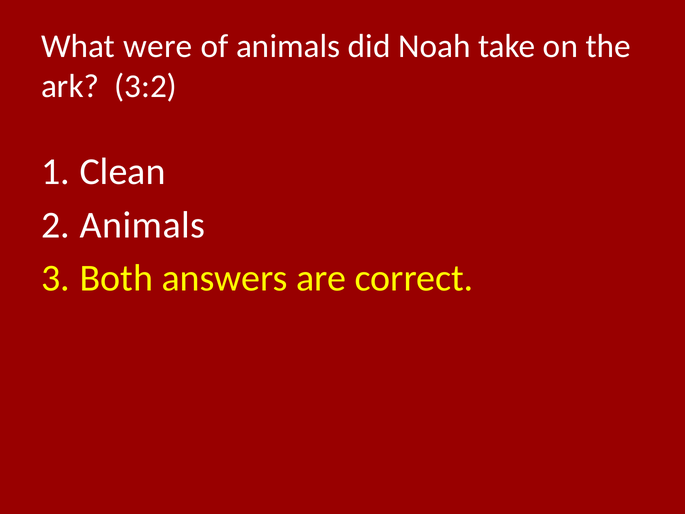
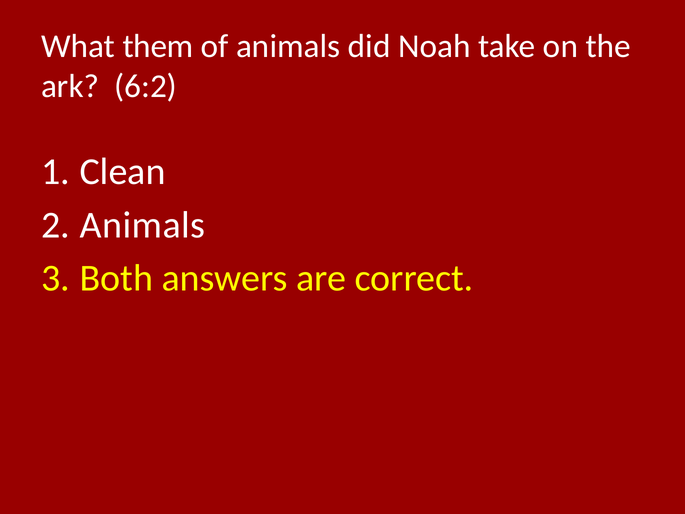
were: were -> them
3:2: 3:2 -> 6:2
